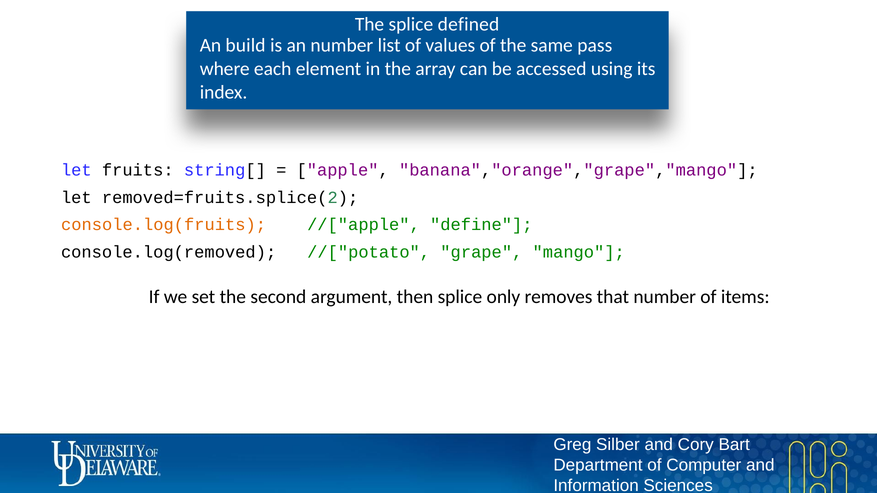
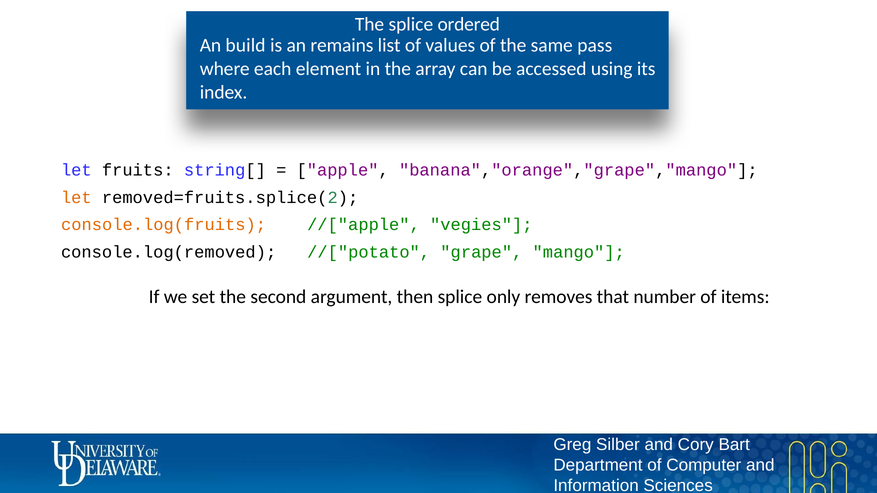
defined: defined -> ordered
an number: number -> remains
let at (76, 198) colour: black -> orange
define: define -> vegies
